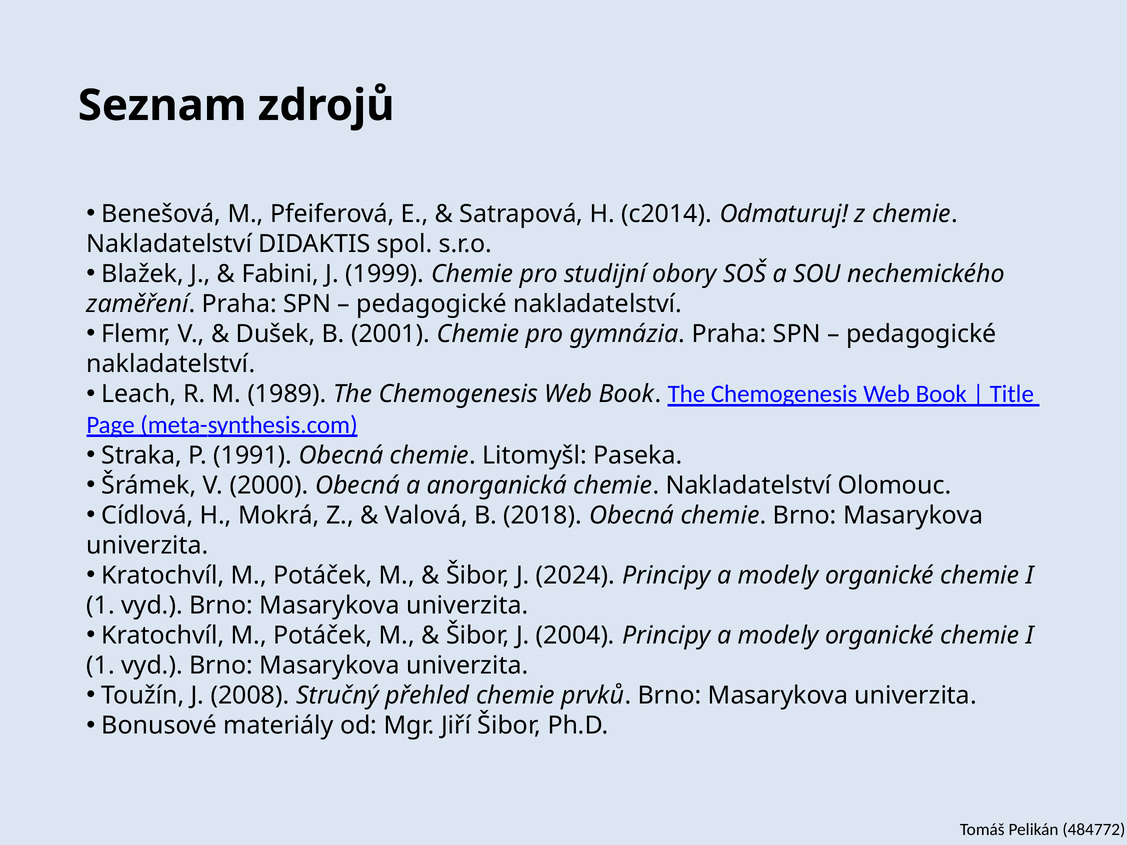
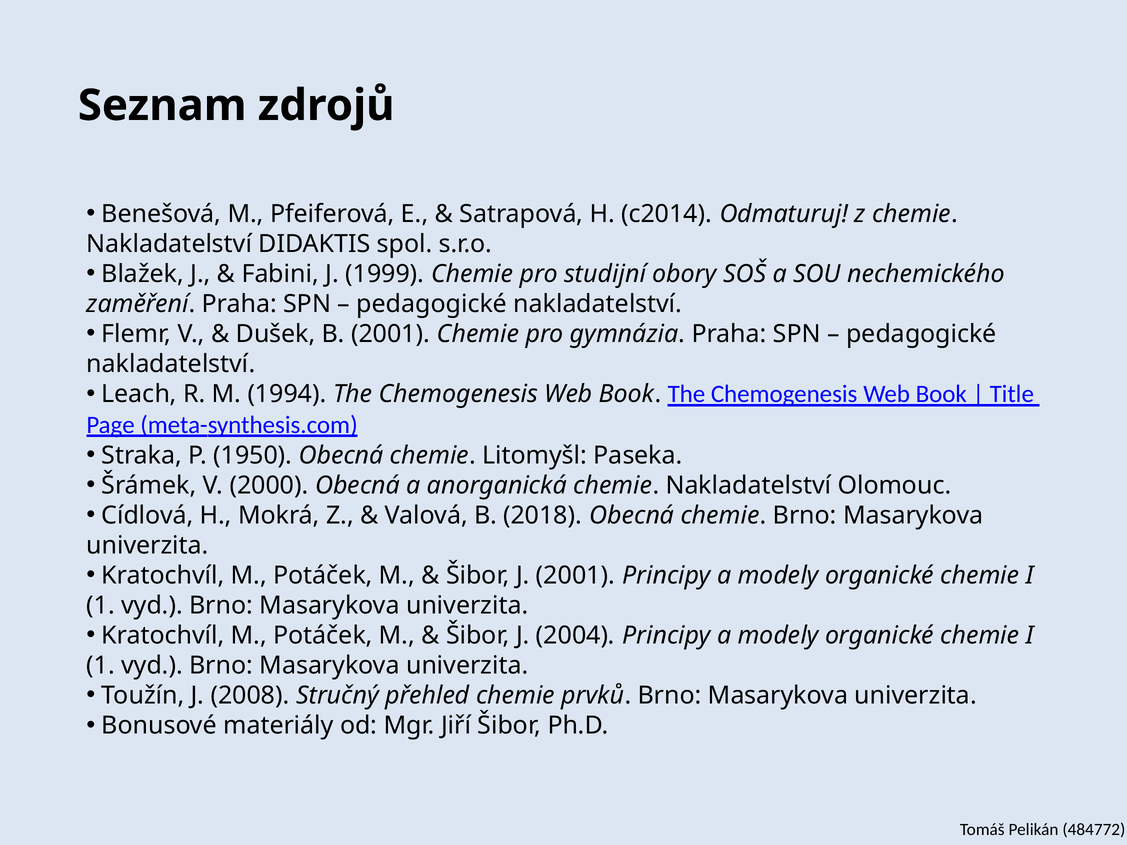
1989: 1989 -> 1994
1991: 1991 -> 1950
J 2024: 2024 -> 2001
